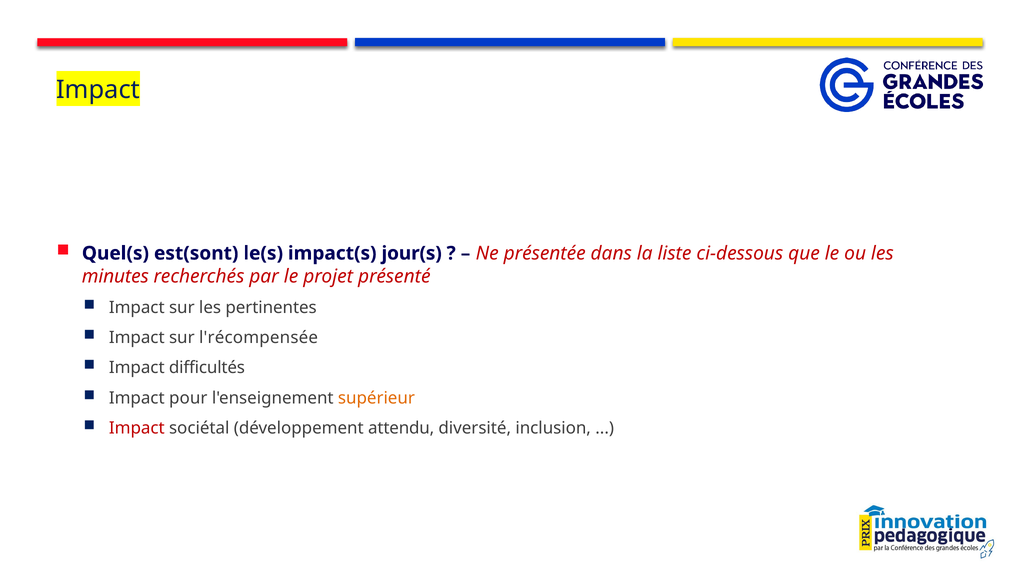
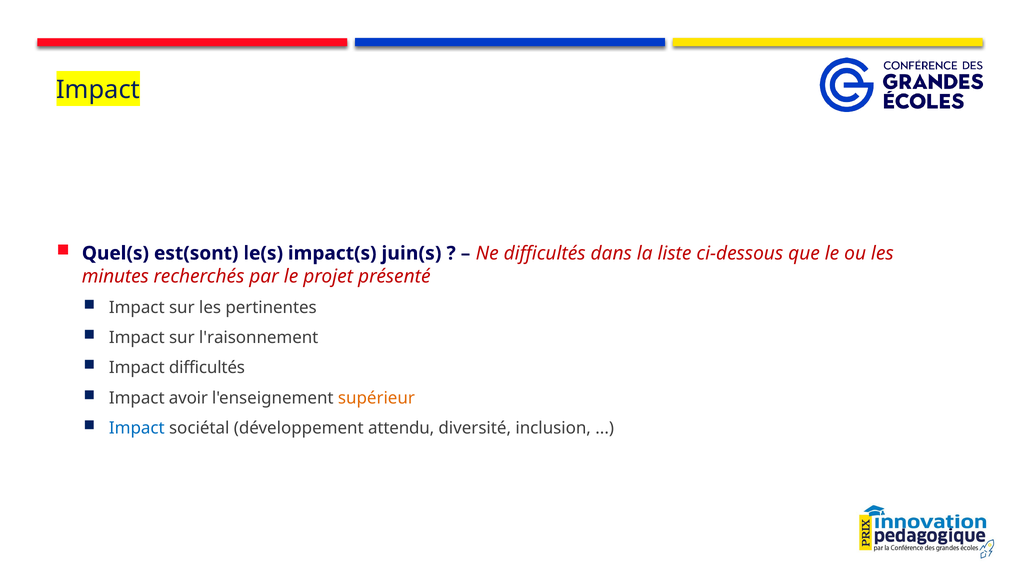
jour(s: jour(s -> juin(s
Ne présentée: présentée -> difficultés
l'récompensée: l'récompensée -> l'raisonnement
pour: pour -> avoir
Impact at (137, 428) colour: red -> blue
